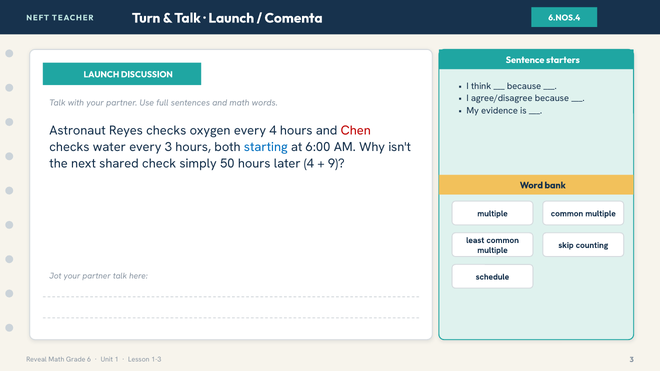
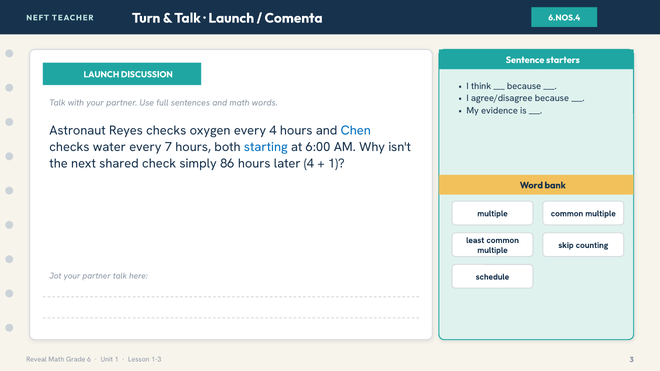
Chen colour: red -> blue
every 3: 3 -> 7
50: 50 -> 86
9 at (336, 164): 9 -> 1
